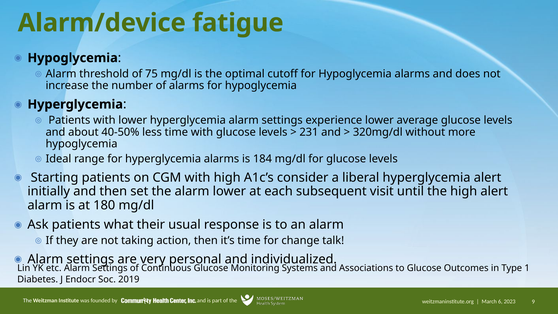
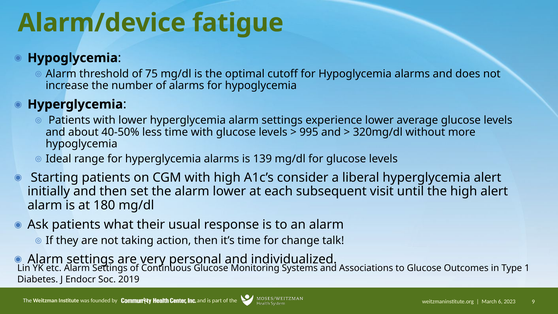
231: 231 -> 995
184: 184 -> 139
